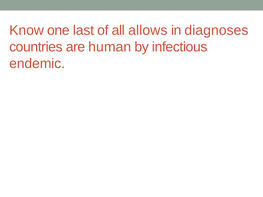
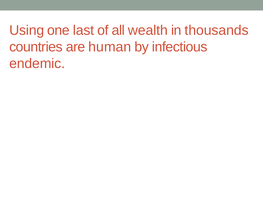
Know: Know -> Using
allows: allows -> wealth
diagnoses: diagnoses -> thousands
